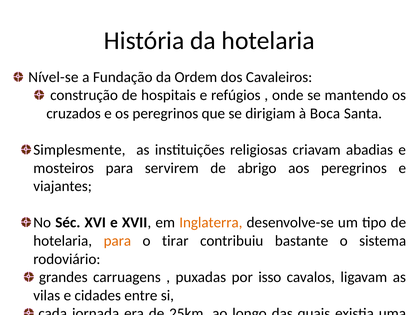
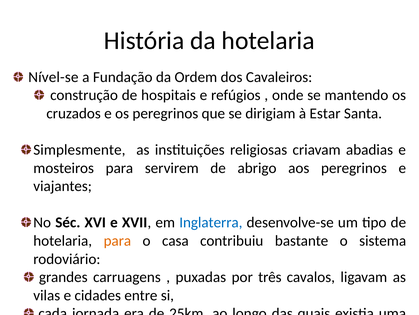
Boca: Boca -> Estar
Inglaterra colour: orange -> blue
tirar: tirar -> casa
isso: isso -> três
